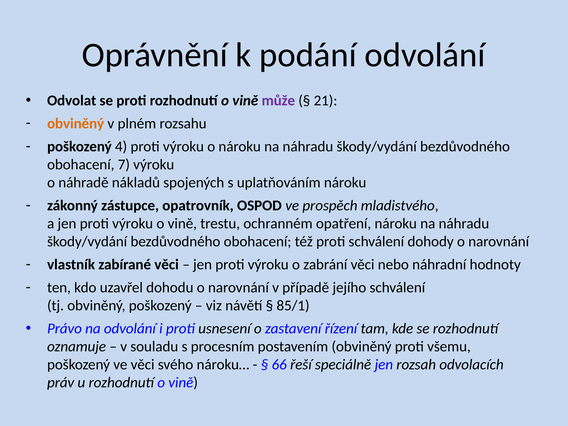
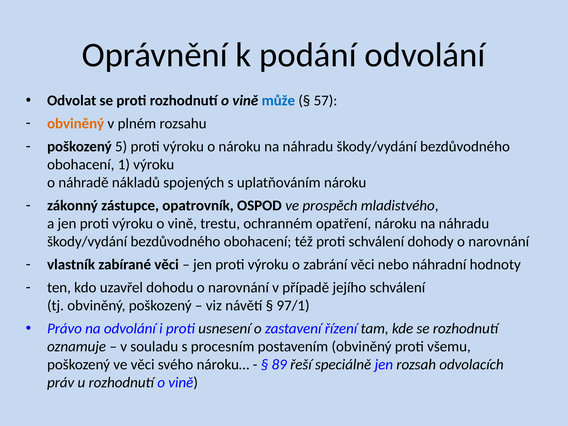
může colour: purple -> blue
21: 21 -> 57
4: 4 -> 5
7: 7 -> 1
85/1: 85/1 -> 97/1
66: 66 -> 89
